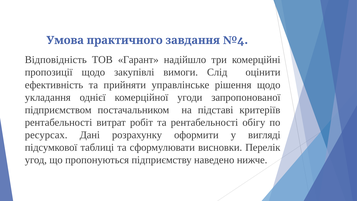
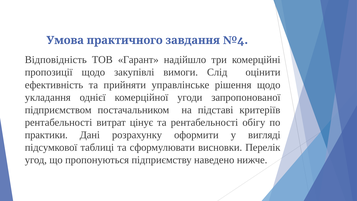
робіт: робіт -> цінує
ресурсах: ресурсах -> практики
